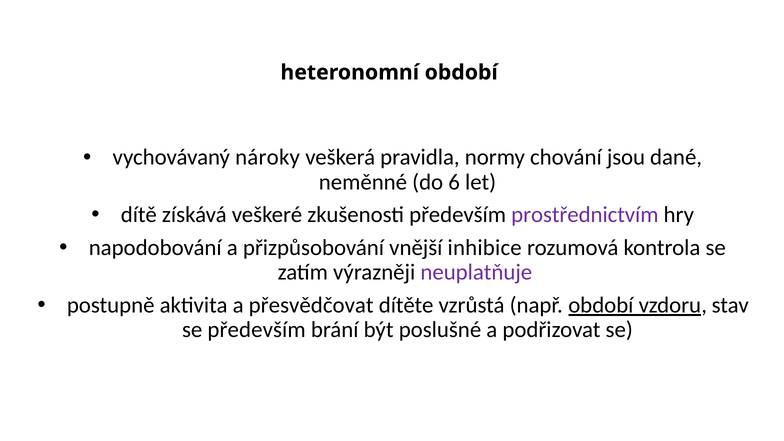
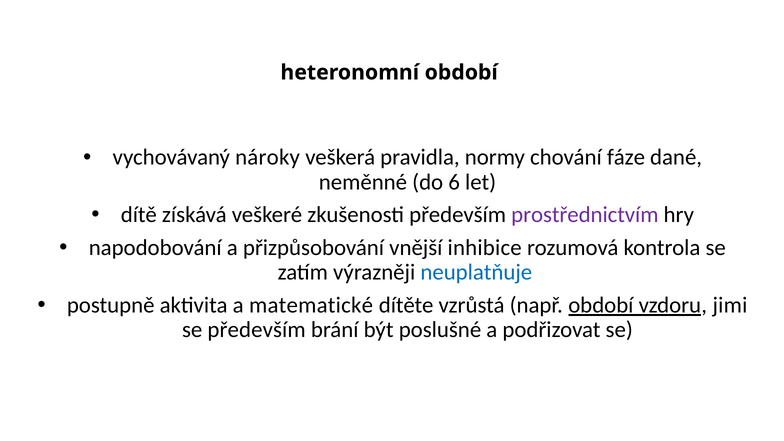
jsou: jsou -> fáze
neuplatňuje colour: purple -> blue
přesvědčovat: přesvědčovat -> matematické
stav: stav -> jimi
